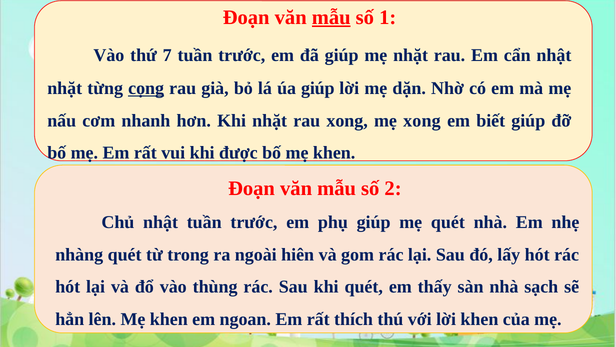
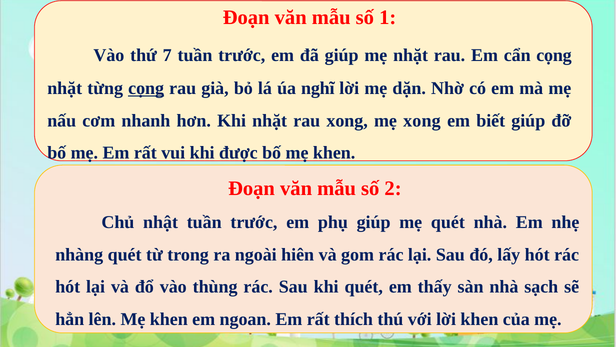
mẫu at (331, 17) underline: present -> none
cẩn nhật: nhật -> cọng
úa giúp: giúp -> nghĩ
